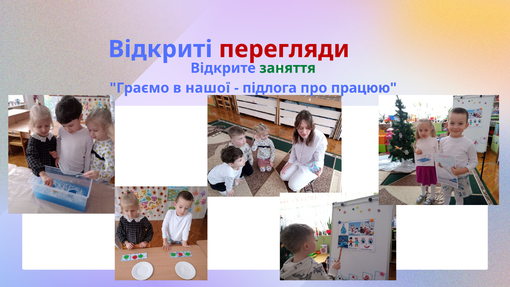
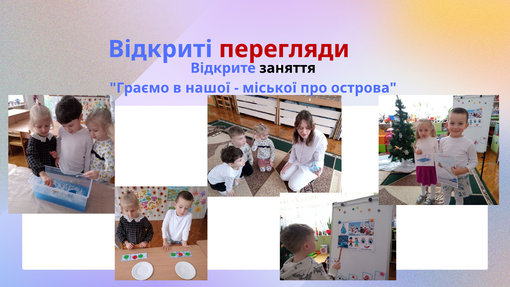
заняття colour: green -> black
підлога: підлога -> міської
працюю: працюю -> острова
